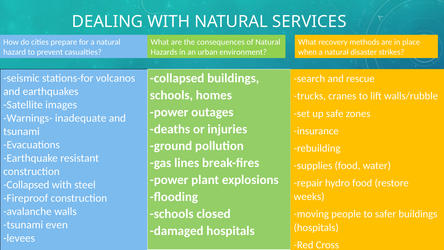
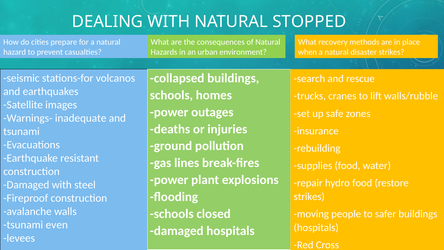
SERVICES: SERVICES -> STOPPED
Collapsed at (26, 185): Collapsed -> Damaged
weeks at (309, 196): weeks -> strikes
